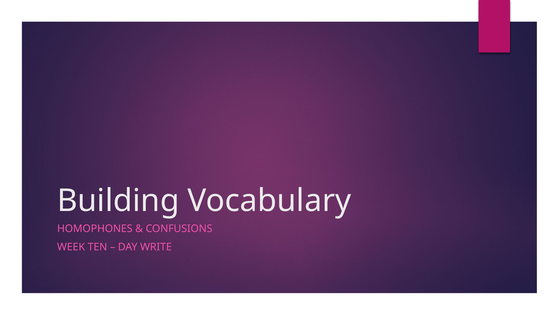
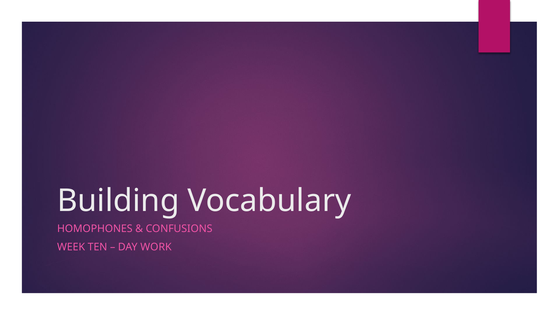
WRITE: WRITE -> WORK
